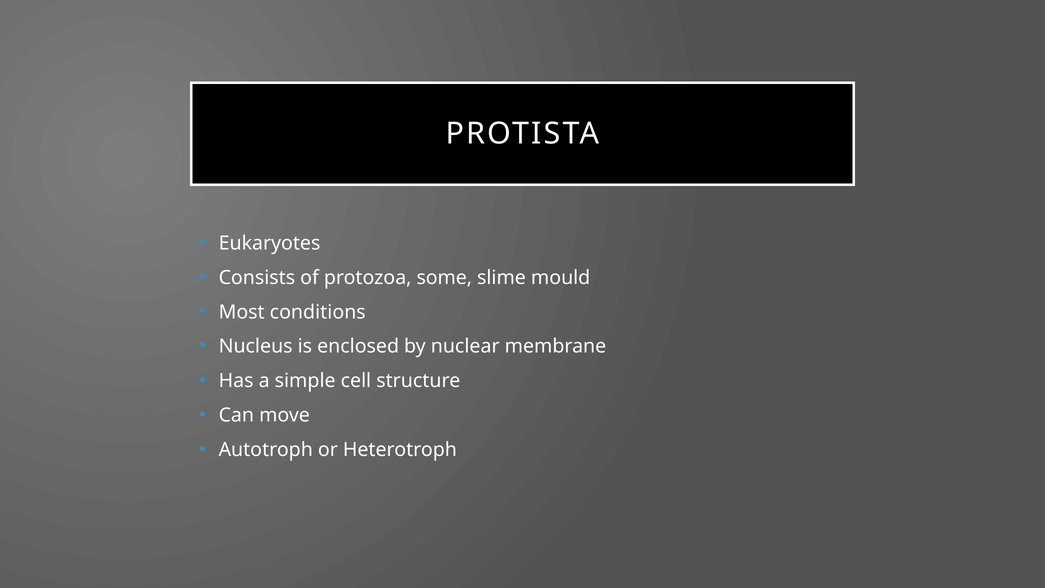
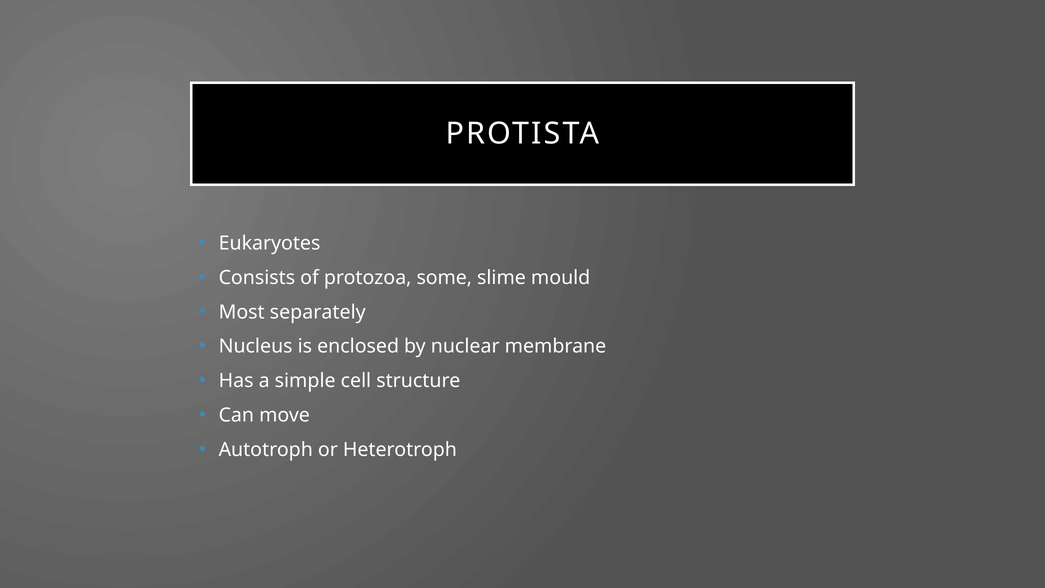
conditions: conditions -> separately
